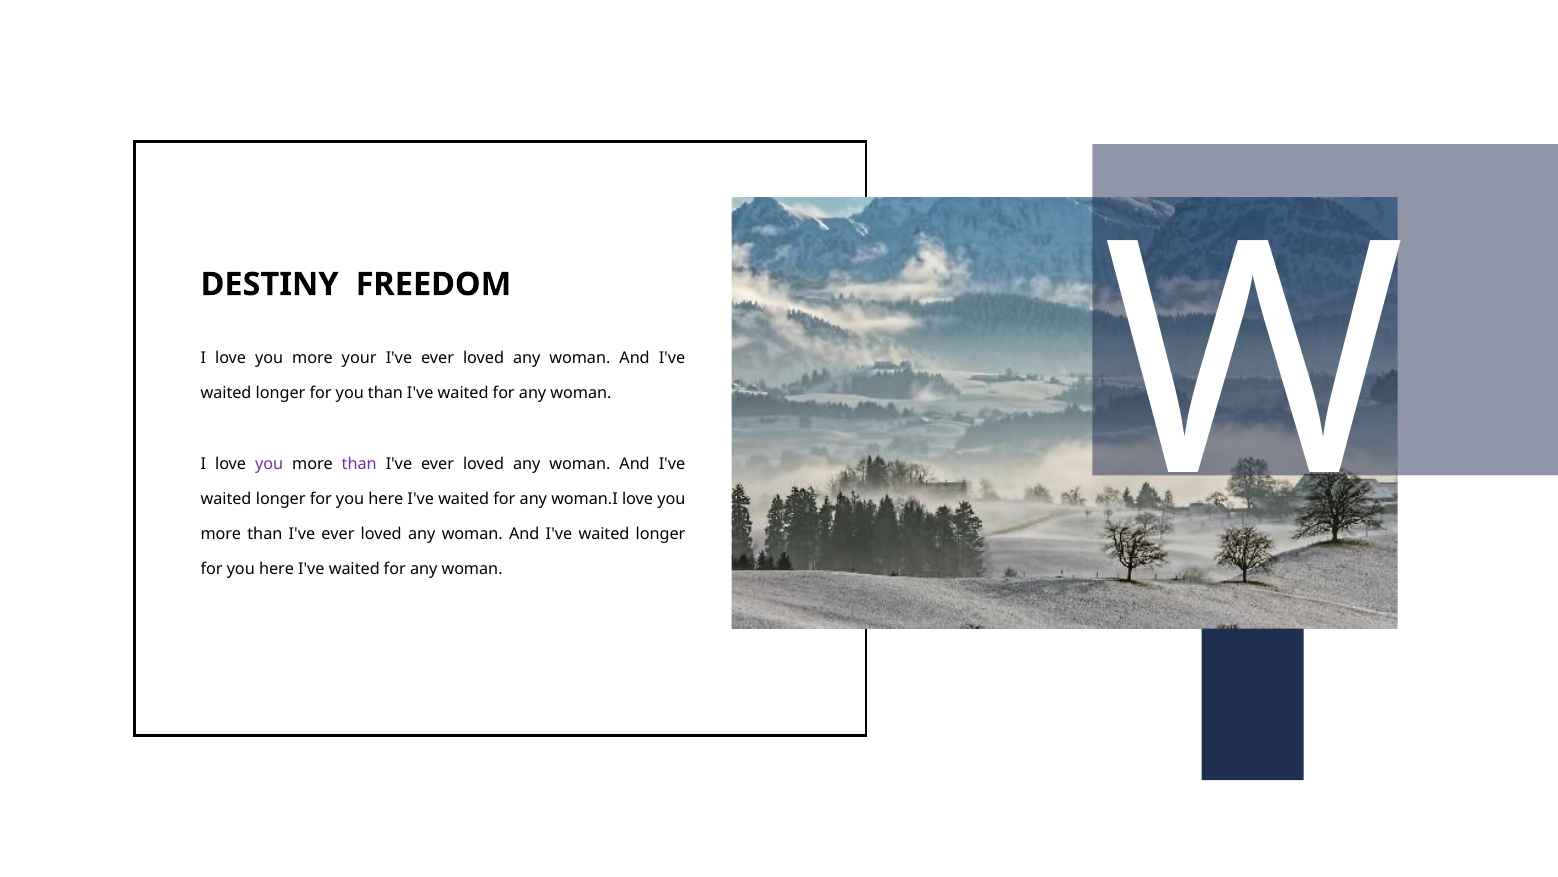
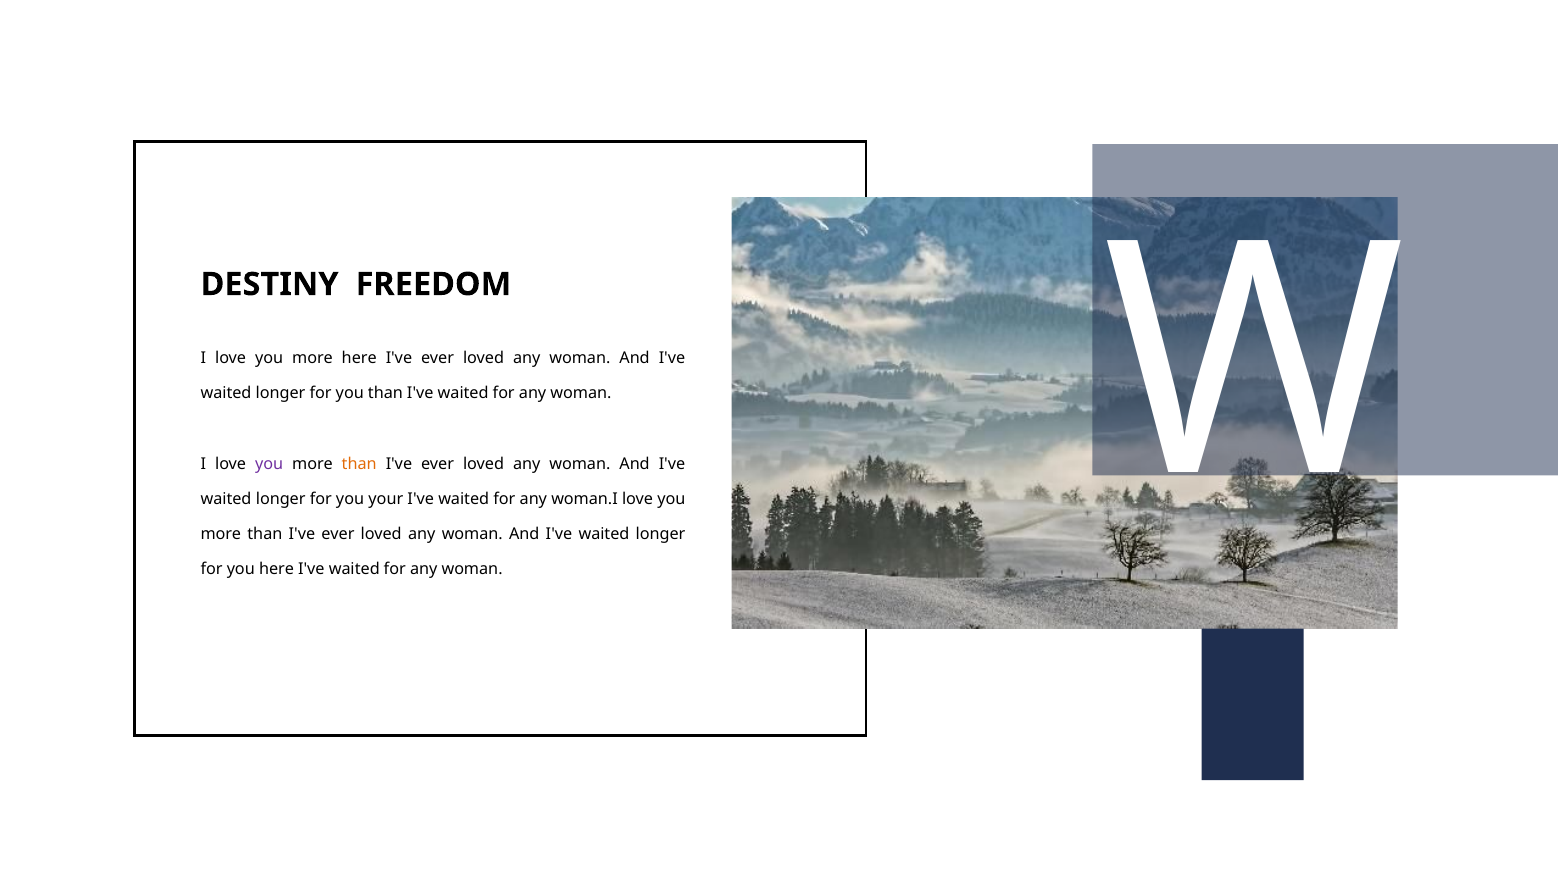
more your: your -> here
than at (359, 464) colour: purple -> orange
here at (386, 499): here -> your
